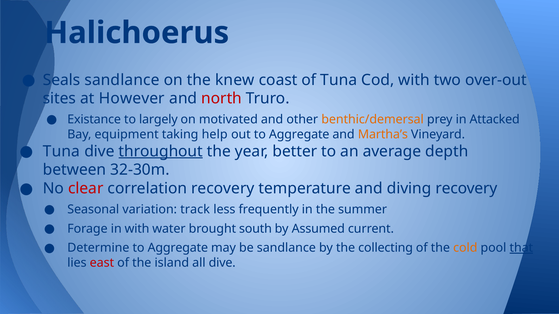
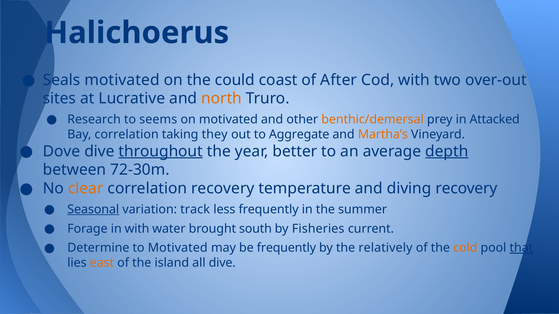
Seals sandlance: sandlance -> motivated
knew: knew -> could
of Tuna: Tuna -> After
However: However -> Lucrative
north colour: red -> orange
Existance: Existance -> Research
largely: largely -> seems
Bay equipment: equipment -> correlation
help: help -> they
Tuna at (61, 151): Tuna -> Dove
depth underline: none -> present
32-30m: 32-30m -> 72-30m
clear colour: red -> orange
Seasonal underline: none -> present
Assumed: Assumed -> Fisheries
Aggregate at (178, 248): Aggregate -> Motivated
be sandlance: sandlance -> frequently
collecting: collecting -> relatively
east colour: red -> orange
